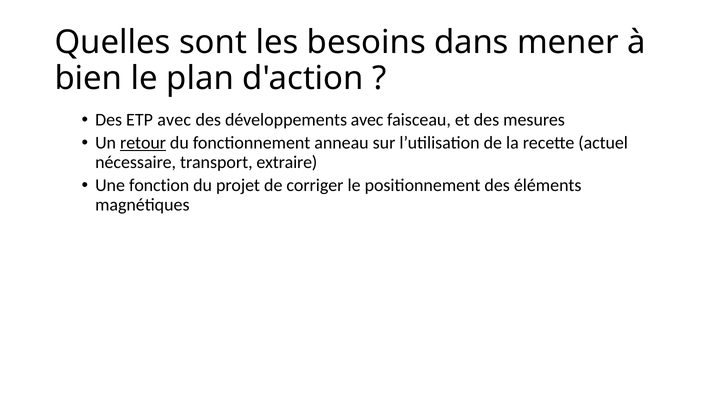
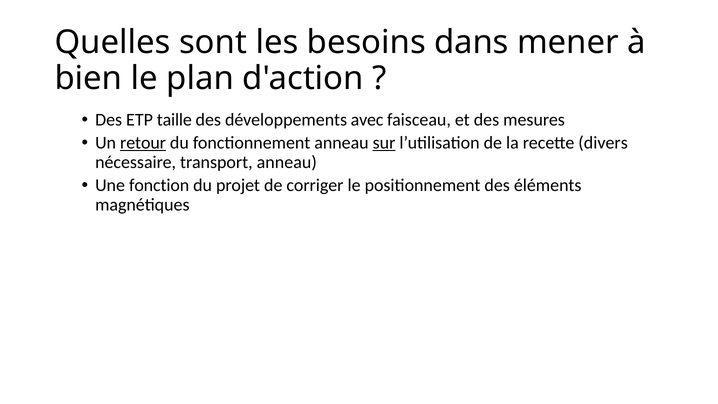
ETP avec: avec -> taille
sur underline: none -> present
actuel: actuel -> divers
transport extraire: extraire -> anneau
